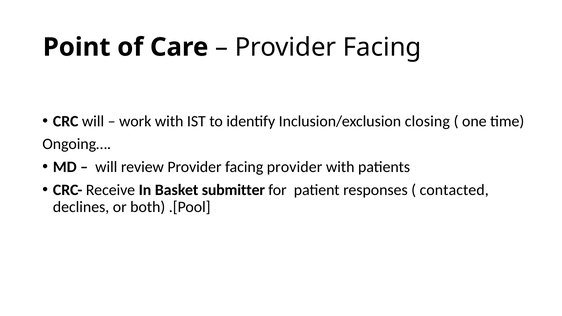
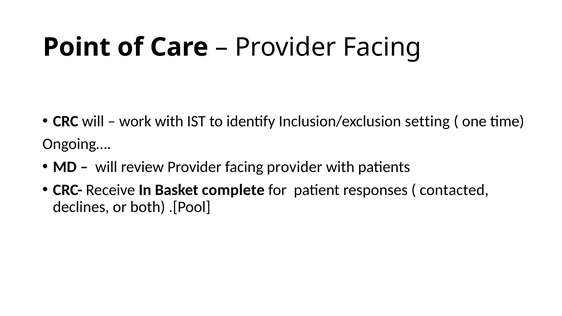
closing: closing -> setting
submitter: submitter -> complete
